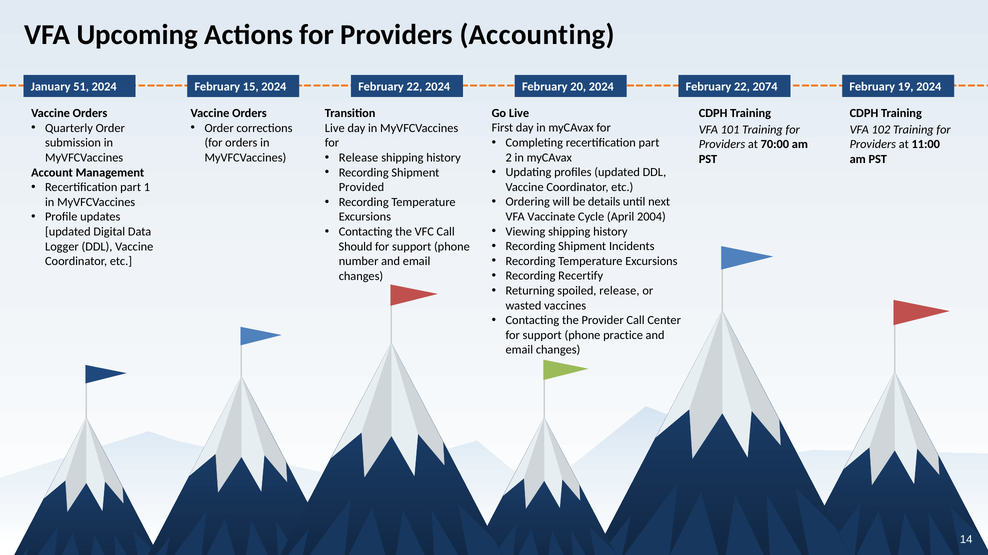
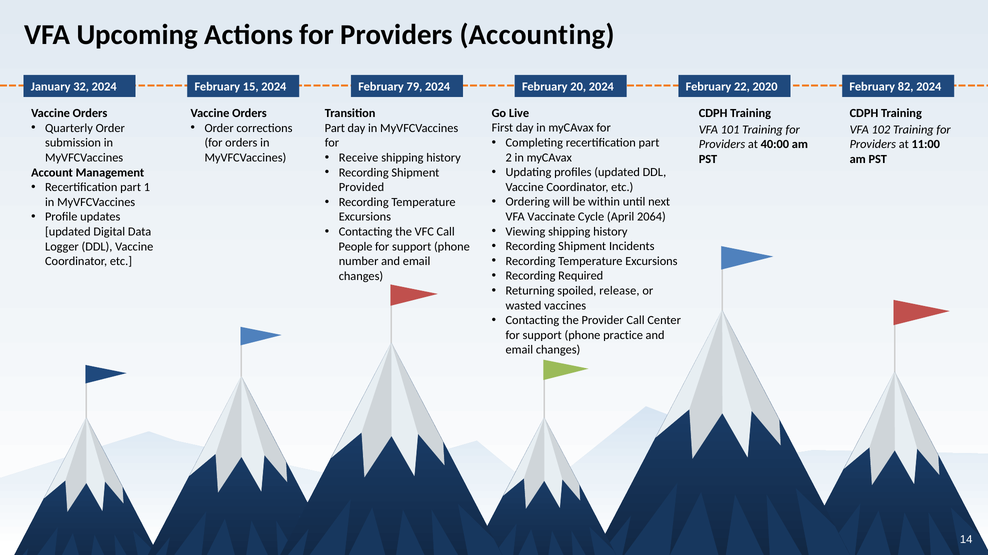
22 at (414, 87): 22 -> 79
2074: 2074 -> 2020
19: 19 -> 82
51: 51 -> 32
Live at (335, 128): Live -> Part
70:00: 70:00 -> 40:00
Release at (359, 158): Release -> Receive
details: details -> within
2004: 2004 -> 2064
Should: Should -> People
Recertify: Recertify -> Required
